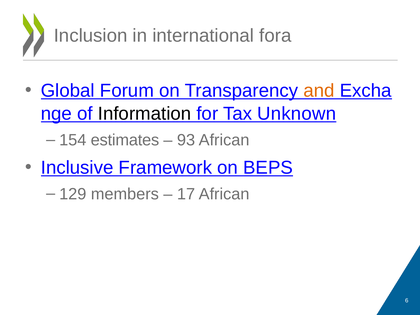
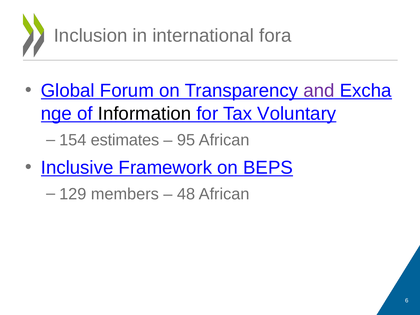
and colour: orange -> purple
Unknown: Unknown -> Voluntary
93: 93 -> 95
17: 17 -> 48
